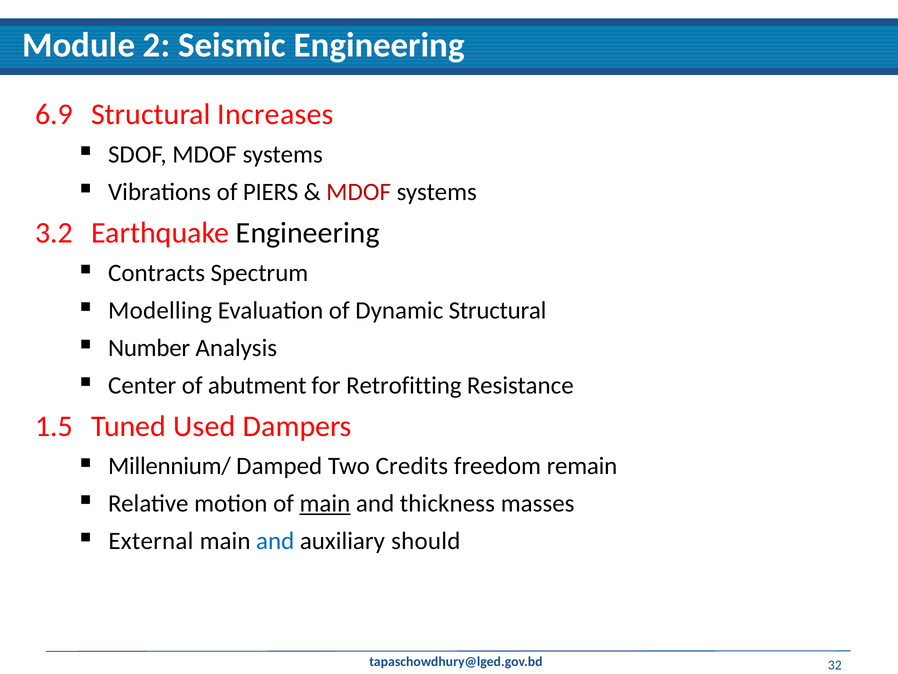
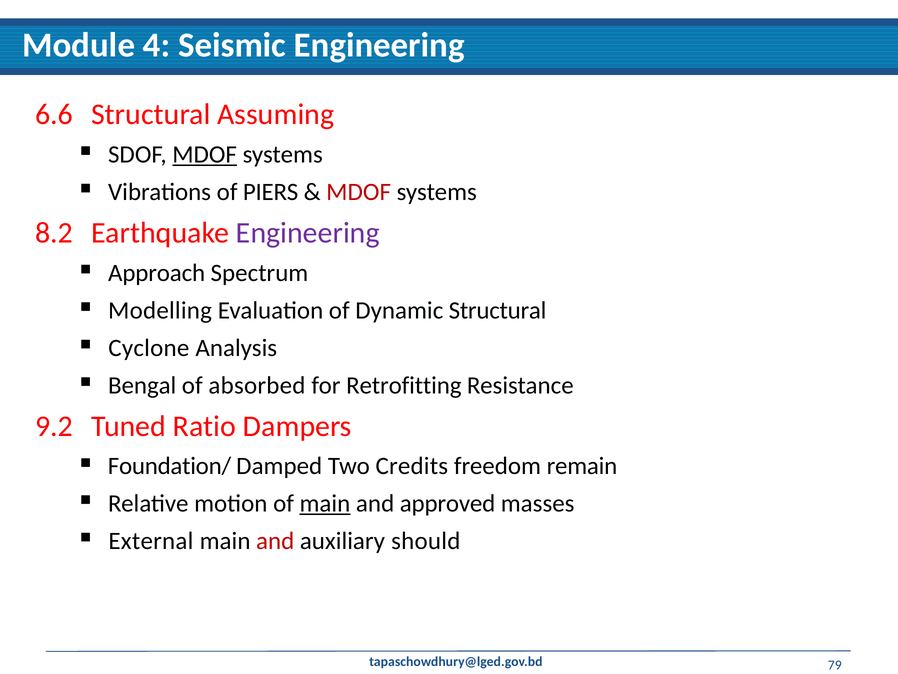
2: 2 -> 4
6.9: 6.9 -> 6.6
Increases: Increases -> Assuming
MDOF at (205, 154) underline: none -> present
3.2: 3.2 -> 8.2
Engineering at (308, 233) colour: black -> purple
Contracts: Contracts -> Approach
Number: Number -> Cyclone
Center: Center -> Bengal
abutment: abutment -> absorbed
1.5: 1.5 -> 9.2
Used: Used -> Ratio
Millennium/: Millennium/ -> Foundation/
thickness: thickness -> approved
and at (275, 541) colour: blue -> red
32: 32 -> 79
